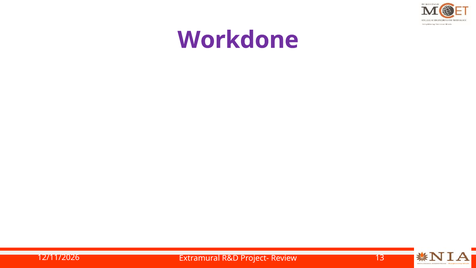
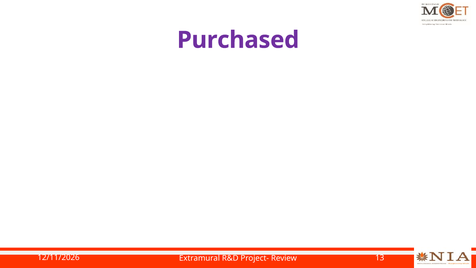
Workdone: Workdone -> Purchased
